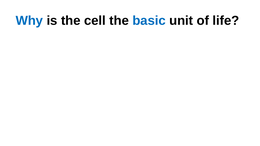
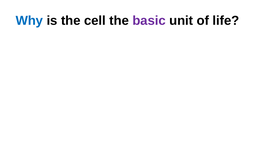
basic colour: blue -> purple
